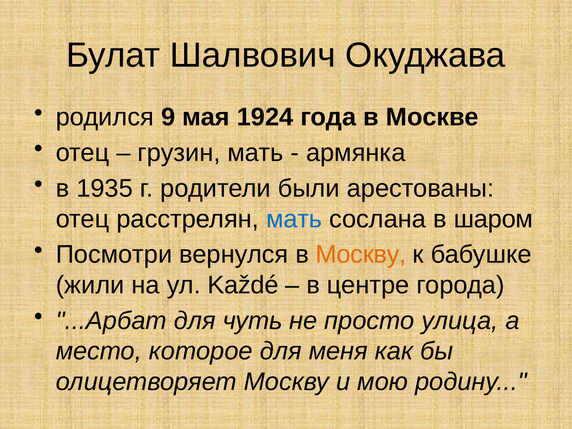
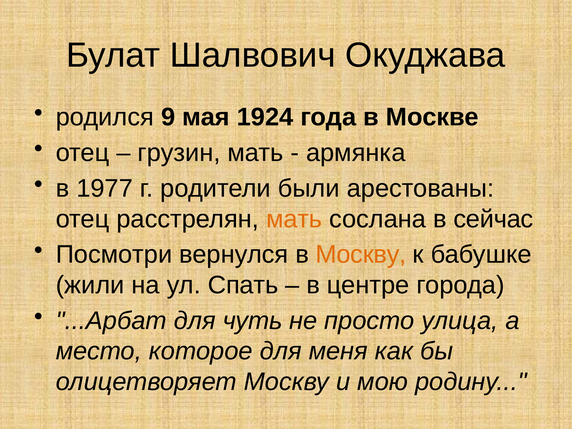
1935: 1935 -> 1977
мать at (294, 219) colour: blue -> orange
шаром: шаром -> сейчас
Každé: Každé -> Спать
